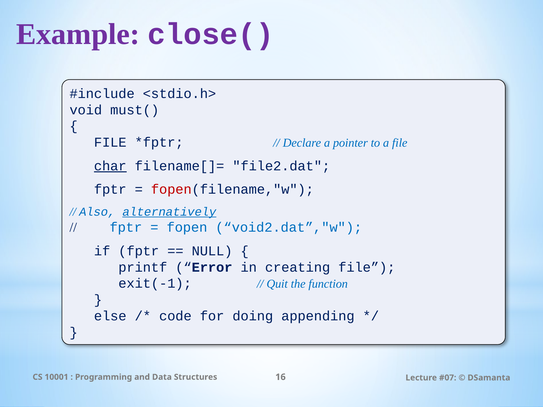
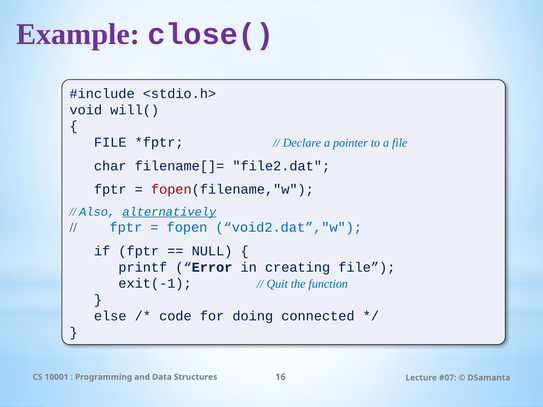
must(: must( -> will(
char underline: present -> none
appending: appending -> connected
